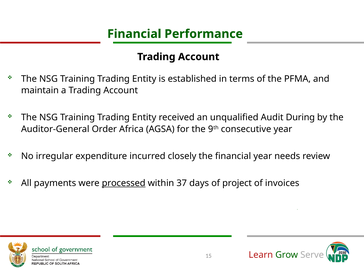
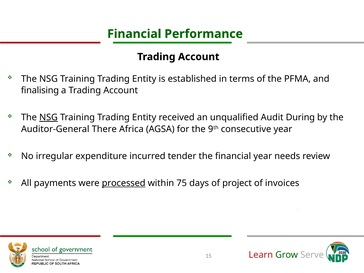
maintain: maintain -> finalising
NSG at (48, 117) underline: none -> present
Order: Order -> There
closely: closely -> tender
37: 37 -> 75
